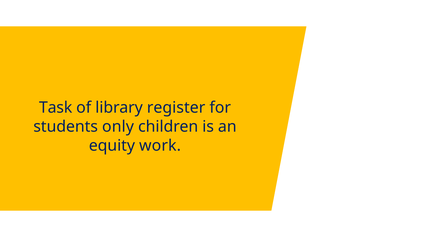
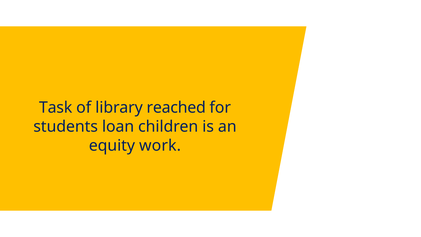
register: register -> reached
only: only -> loan
